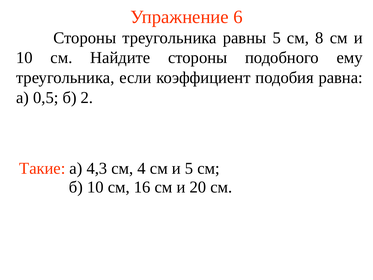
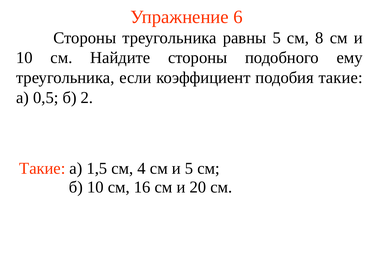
подобия равна: равна -> такие
4,3: 4,3 -> 1,5
